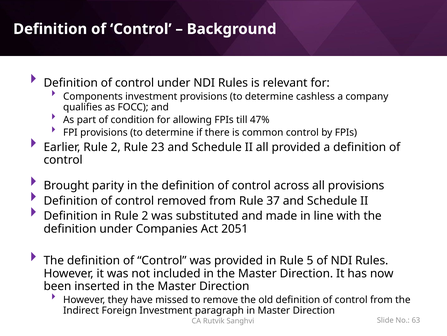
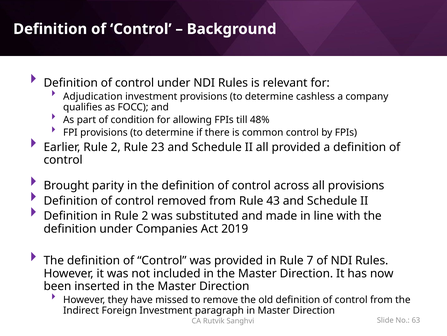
Components: Components -> Adjudication
47%: 47% -> 48%
37: 37 -> 43
2051: 2051 -> 2019
5: 5 -> 7
